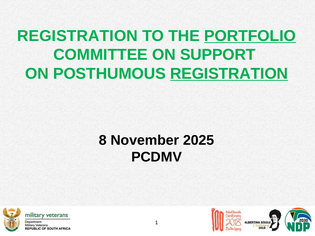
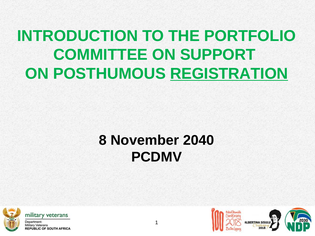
REGISTRATION at (77, 36): REGISTRATION -> INTRODUCTION
PORTFOLIO underline: present -> none
2025: 2025 -> 2040
